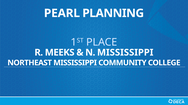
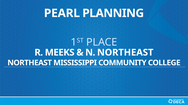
N MISSISSIPPI: MISSISSIPPI -> NORTHEAST
